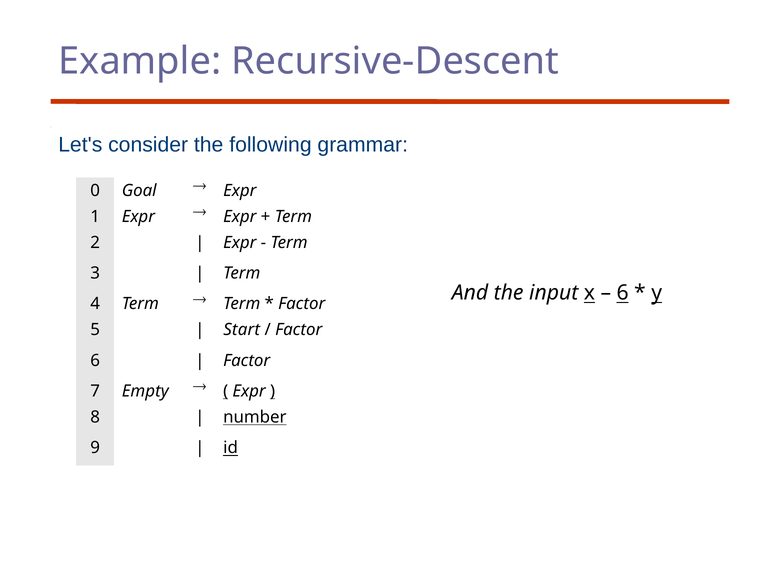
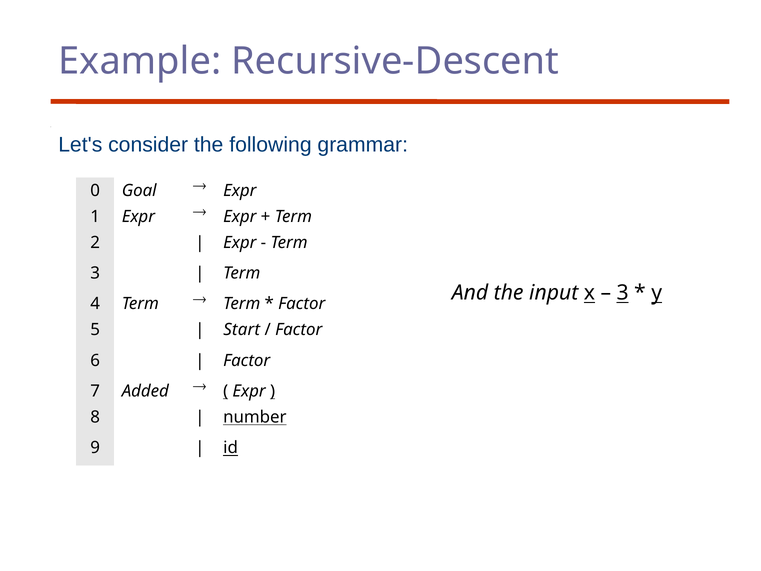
6 at (623, 293): 6 -> 3
Empty: Empty -> Added
